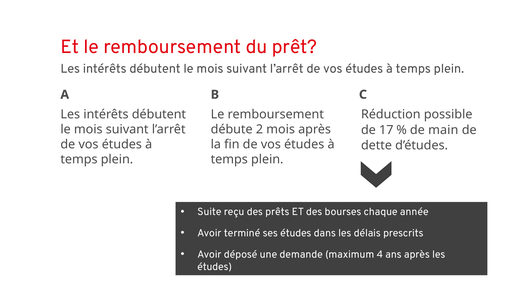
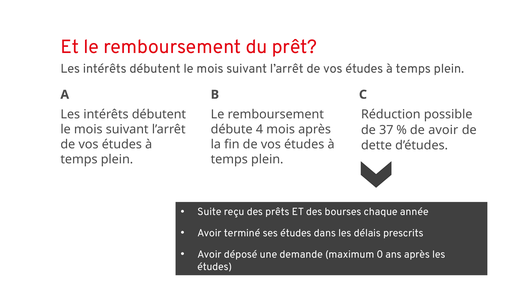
2: 2 -> 4
17: 17 -> 37
de main: main -> avoir
4: 4 -> 0
